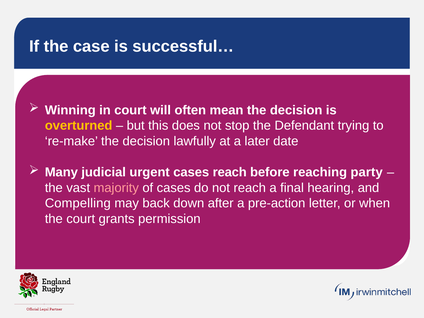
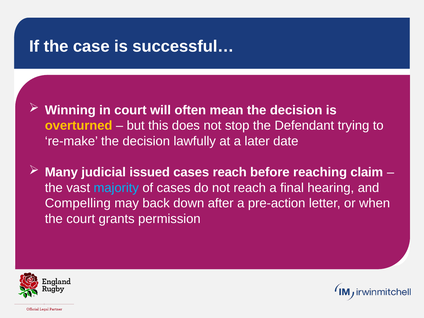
urgent: urgent -> issued
party: party -> claim
majority colour: pink -> light blue
